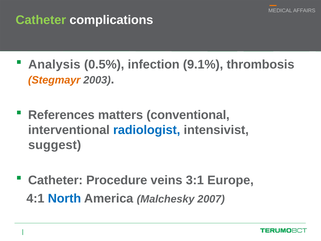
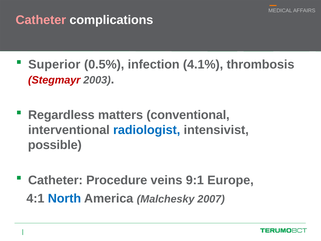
Catheter at (41, 20) colour: light green -> pink
Analysis: Analysis -> Superior
9.1%: 9.1% -> 4.1%
Stegmayr colour: orange -> red
References: References -> Regardless
suggest: suggest -> possible
3:1: 3:1 -> 9:1
